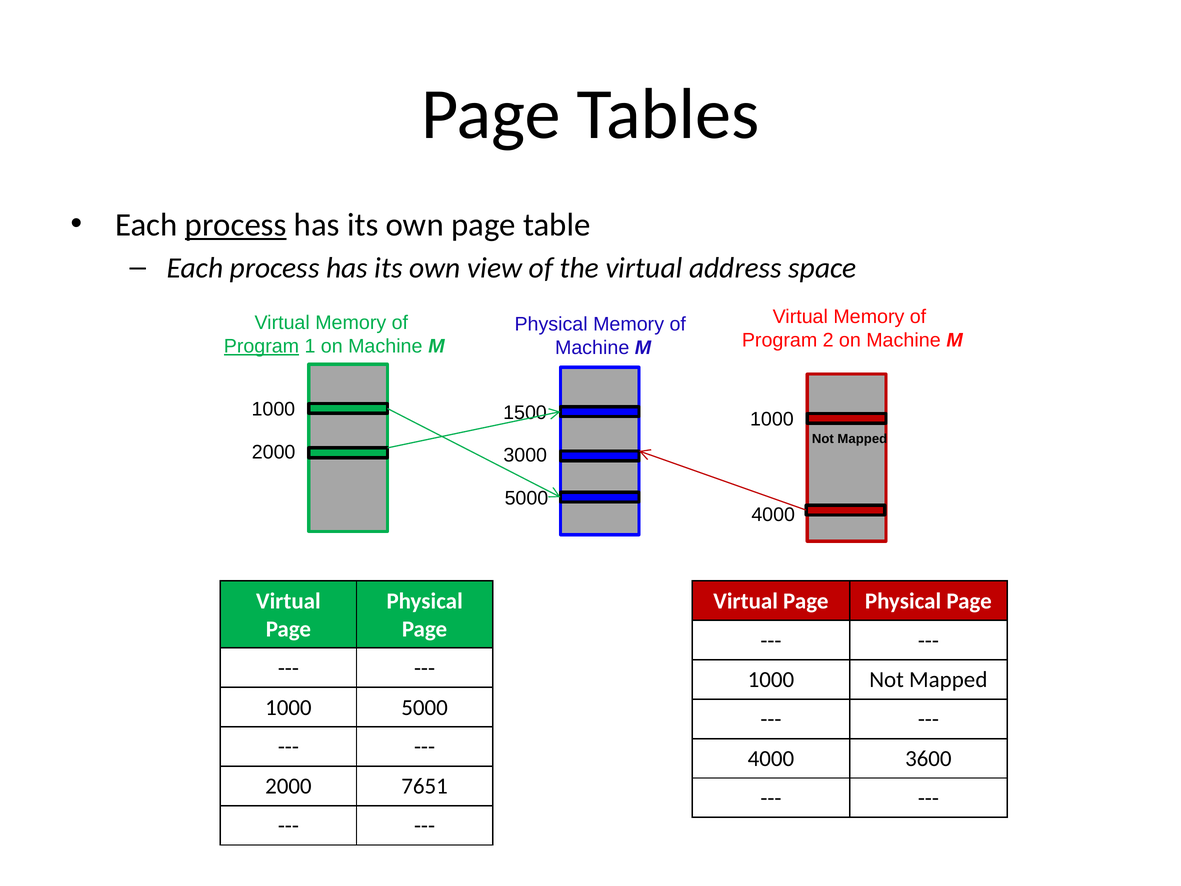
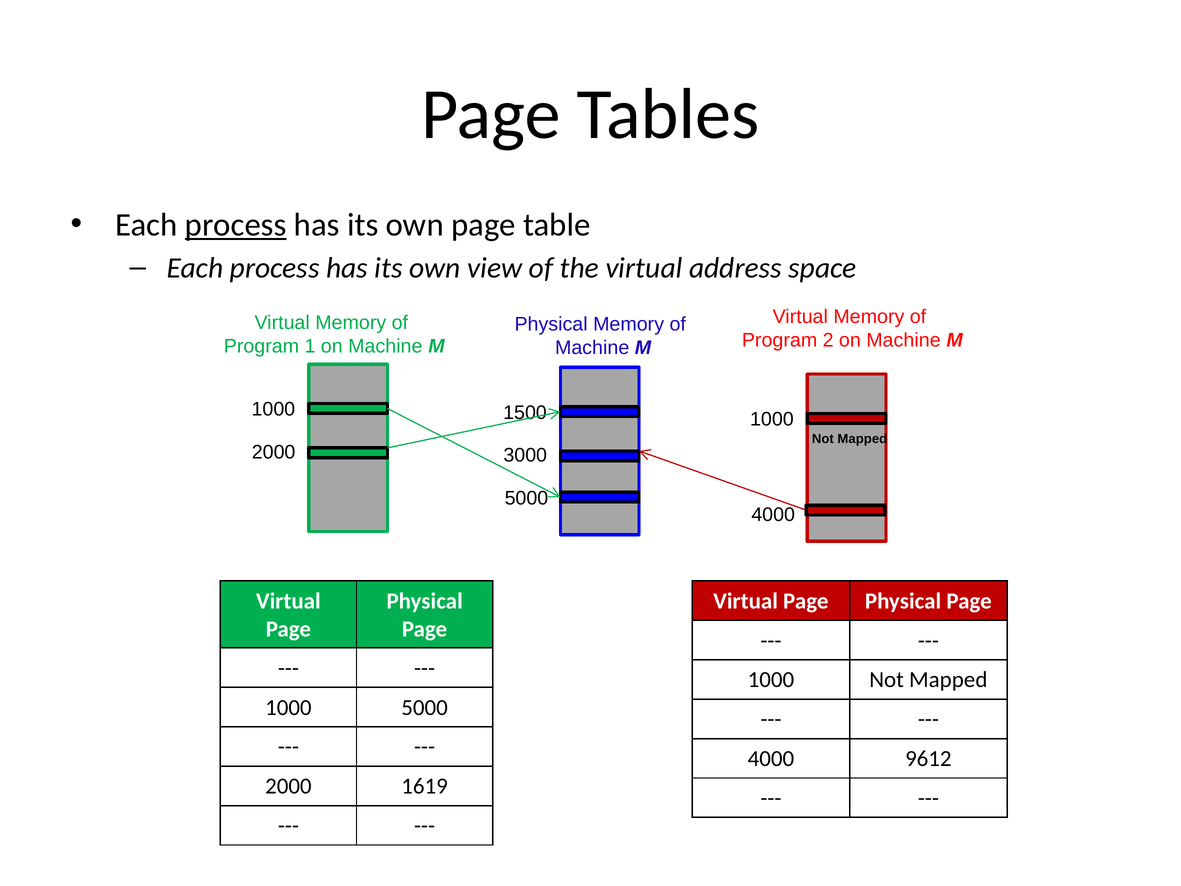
Program at (261, 346) underline: present -> none
3600: 3600 -> 9612
7651: 7651 -> 1619
